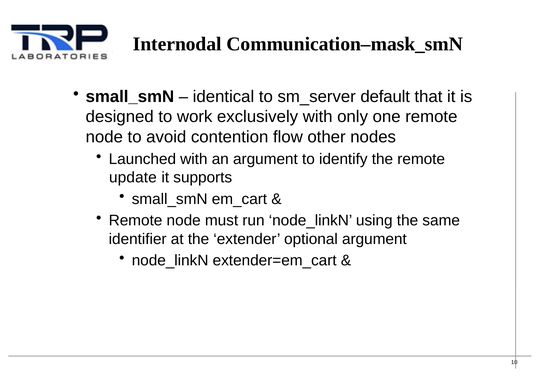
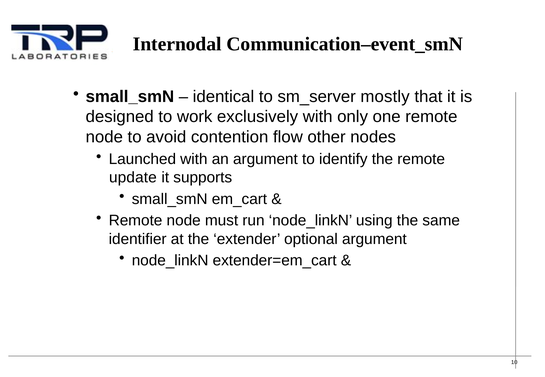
Communication–mask_smN: Communication–mask_smN -> Communication–event_smN
default: default -> mostly
